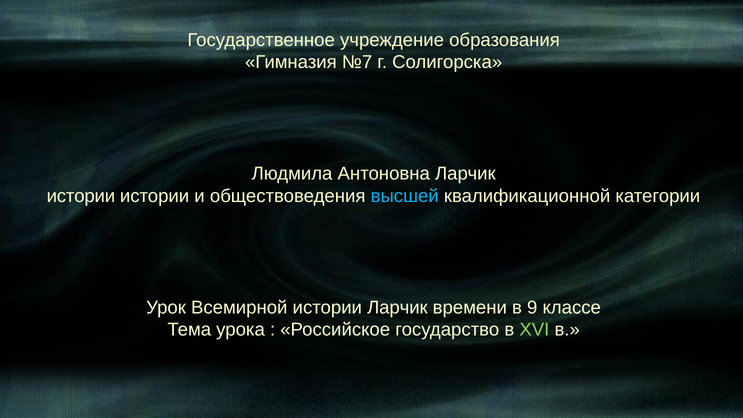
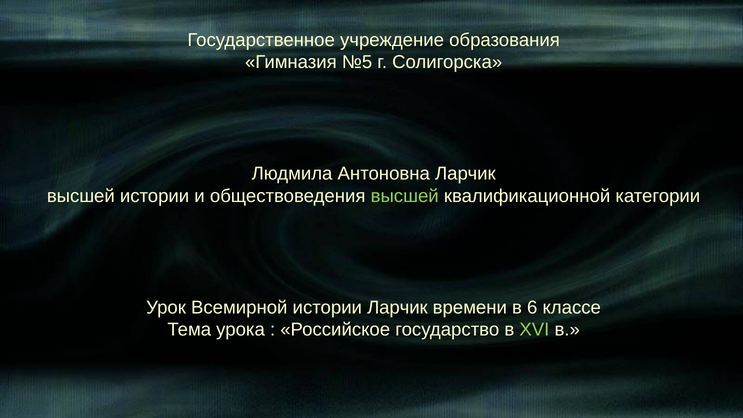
№7: №7 -> №5
истории at (81, 196): истории -> высшей
высшей at (405, 196) colour: light blue -> light green
9: 9 -> 6
